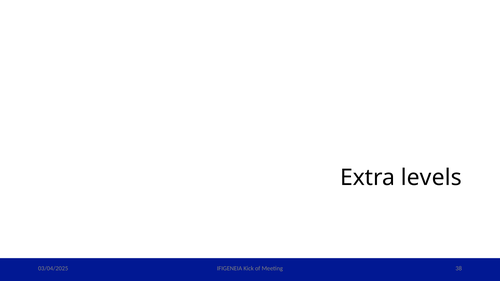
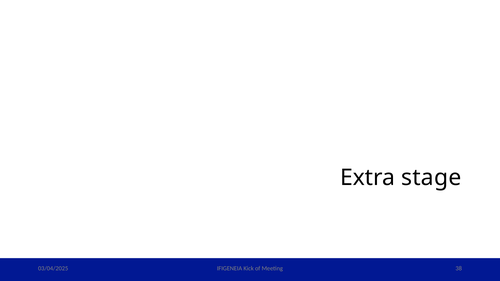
levels: levels -> stage
